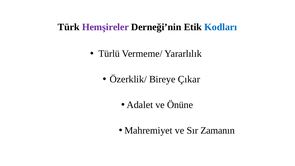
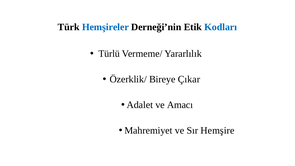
Hemşireler colour: purple -> blue
Önüne: Önüne -> Amacı
Zamanın: Zamanın -> Hemşire
